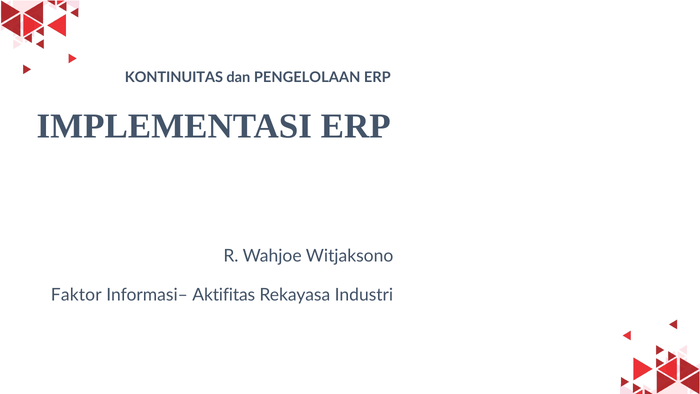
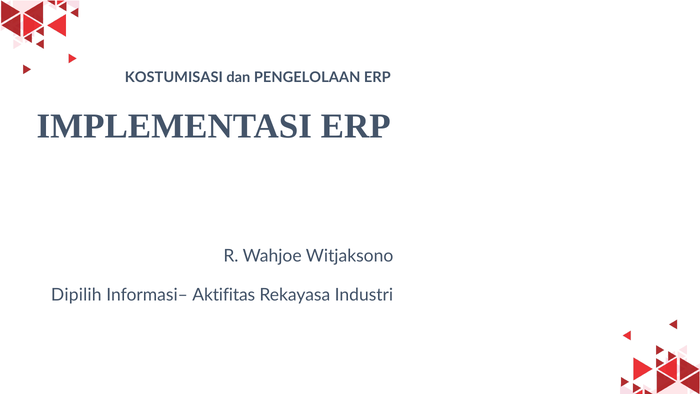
KONTINUITAS: KONTINUITAS -> KOSTUMISASI
Faktor: Faktor -> Dipilih
